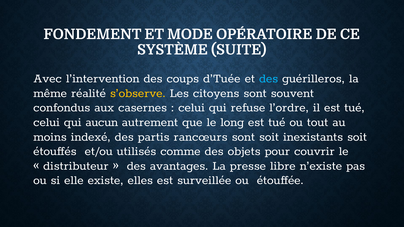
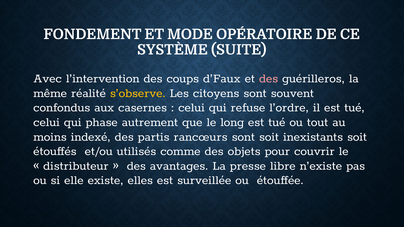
d’Tuée: d’Tuée -> d’Faux
des at (269, 78) colour: light blue -> pink
aucun: aucun -> phase
